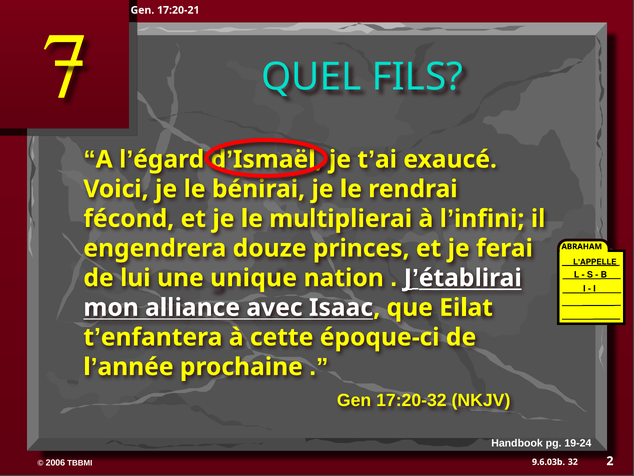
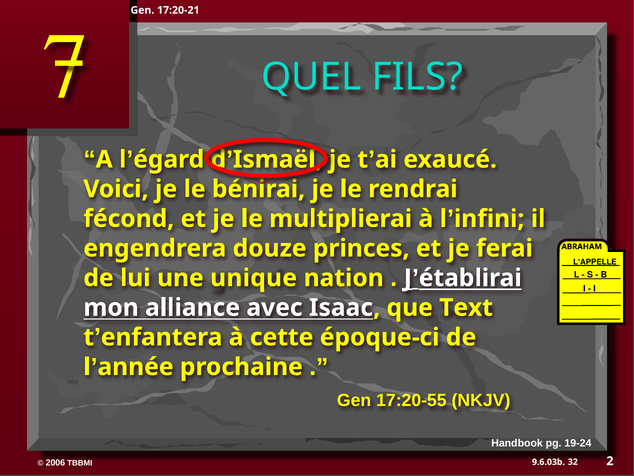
Eilat: Eilat -> Text
17:20-32: 17:20-32 -> 17:20-55
